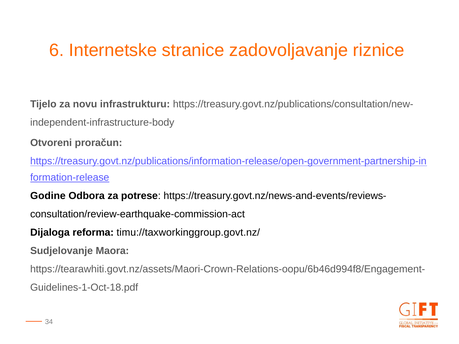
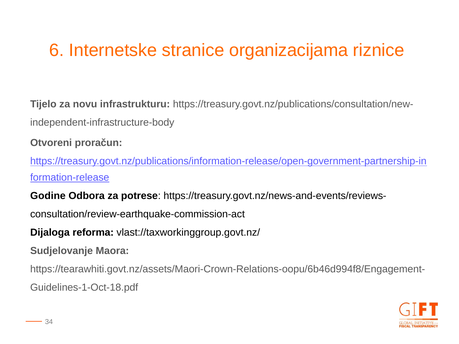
zadovoljavanje: zadovoljavanje -> organizacijama
timu://taxworkinggroup.govt.nz/: timu://taxworkinggroup.govt.nz/ -> vlast://taxworkinggroup.govt.nz/
